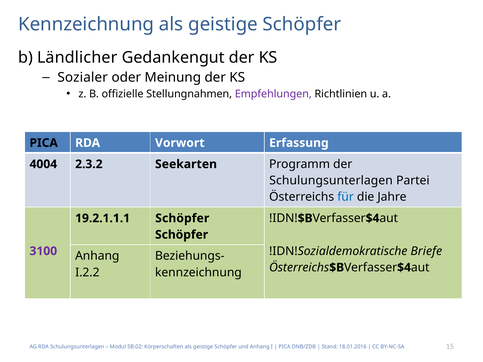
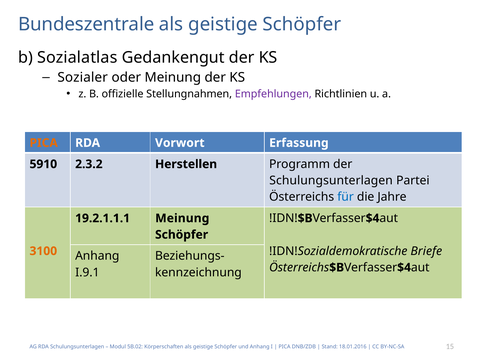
Kennzeichnung at (86, 24): Kennzeichnung -> Bundeszentrale
Ländlicher: Ländlicher -> Sozialatlas
PICA at (44, 143) colour: black -> orange
4004: 4004 -> 5910
Seekarten: Seekarten -> Herstellen
19.2.1.1.1 Schöpfer: Schöpfer -> Meinung
3100 colour: purple -> orange
I.2.2: I.2.2 -> I.9.1
